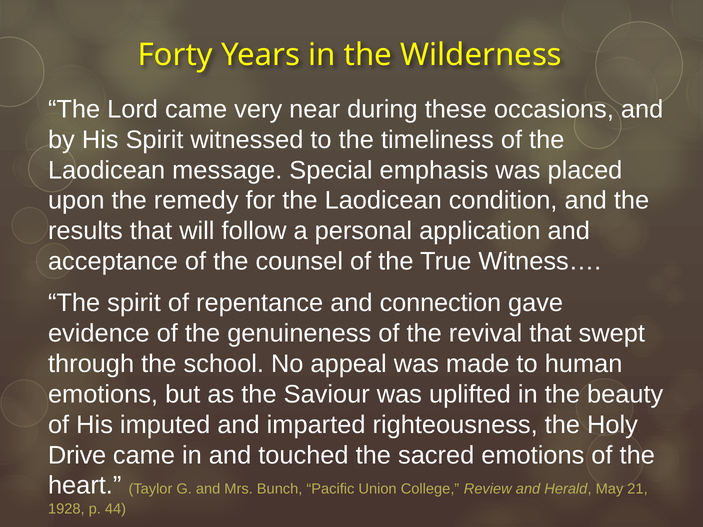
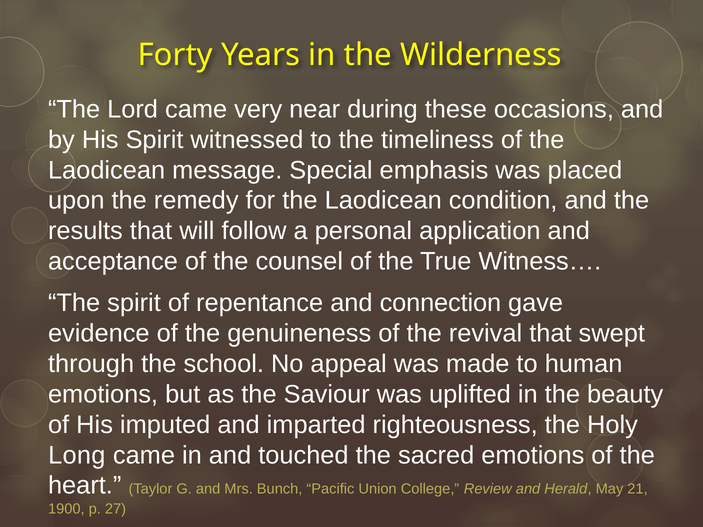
Drive: Drive -> Long
1928: 1928 -> 1900
44: 44 -> 27
